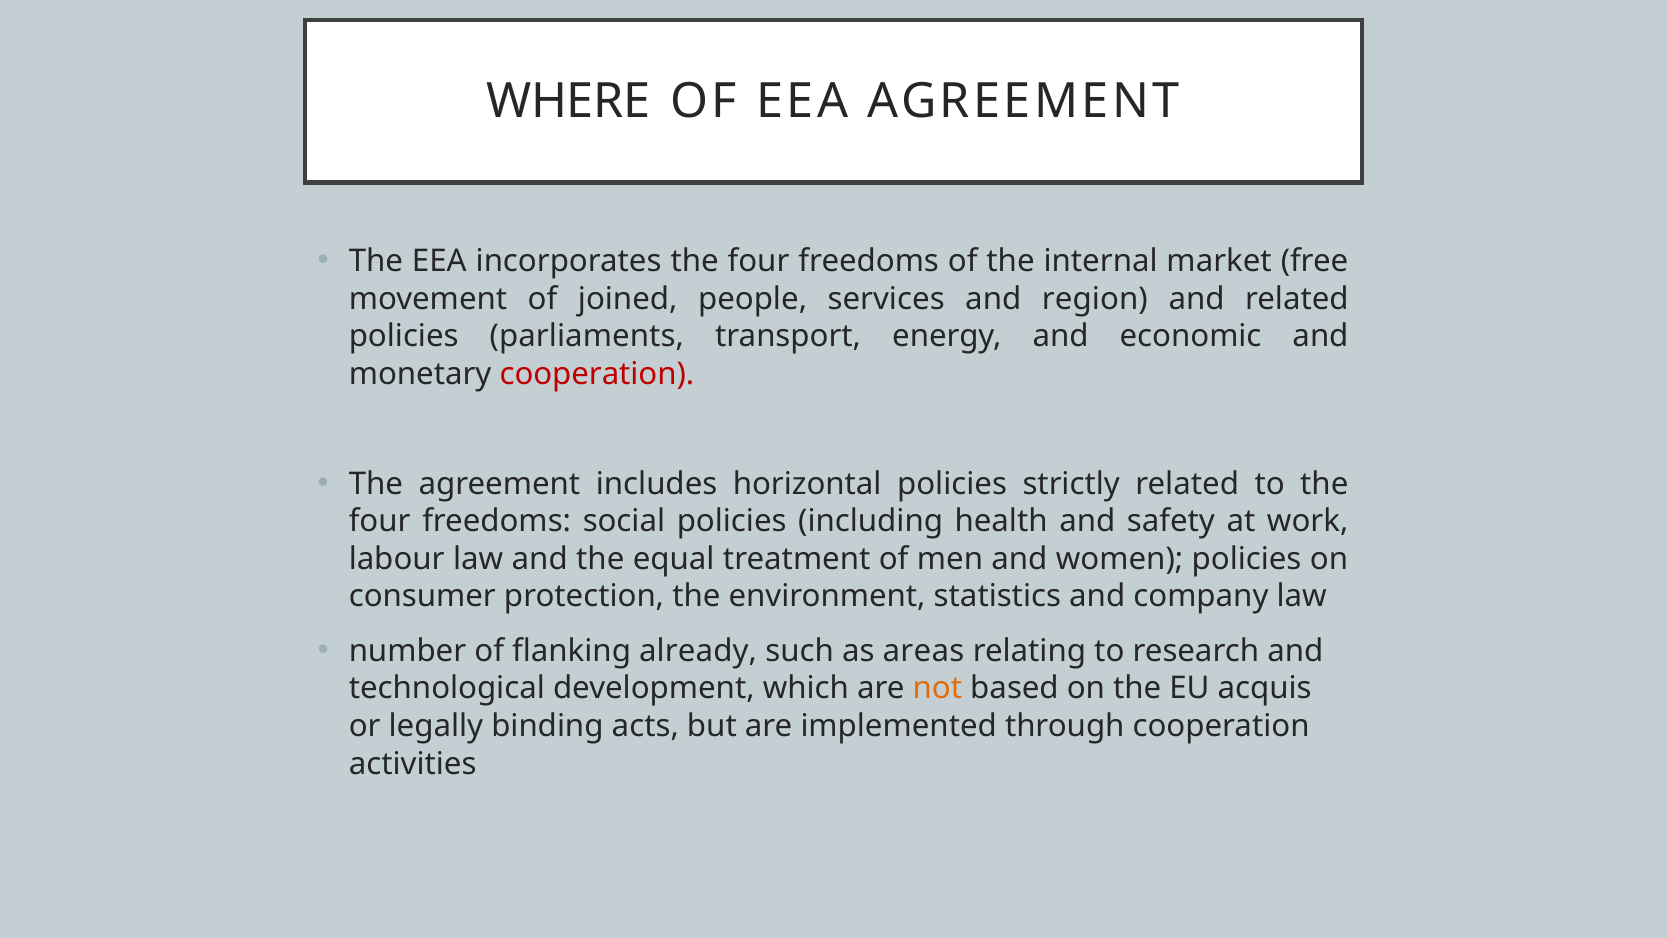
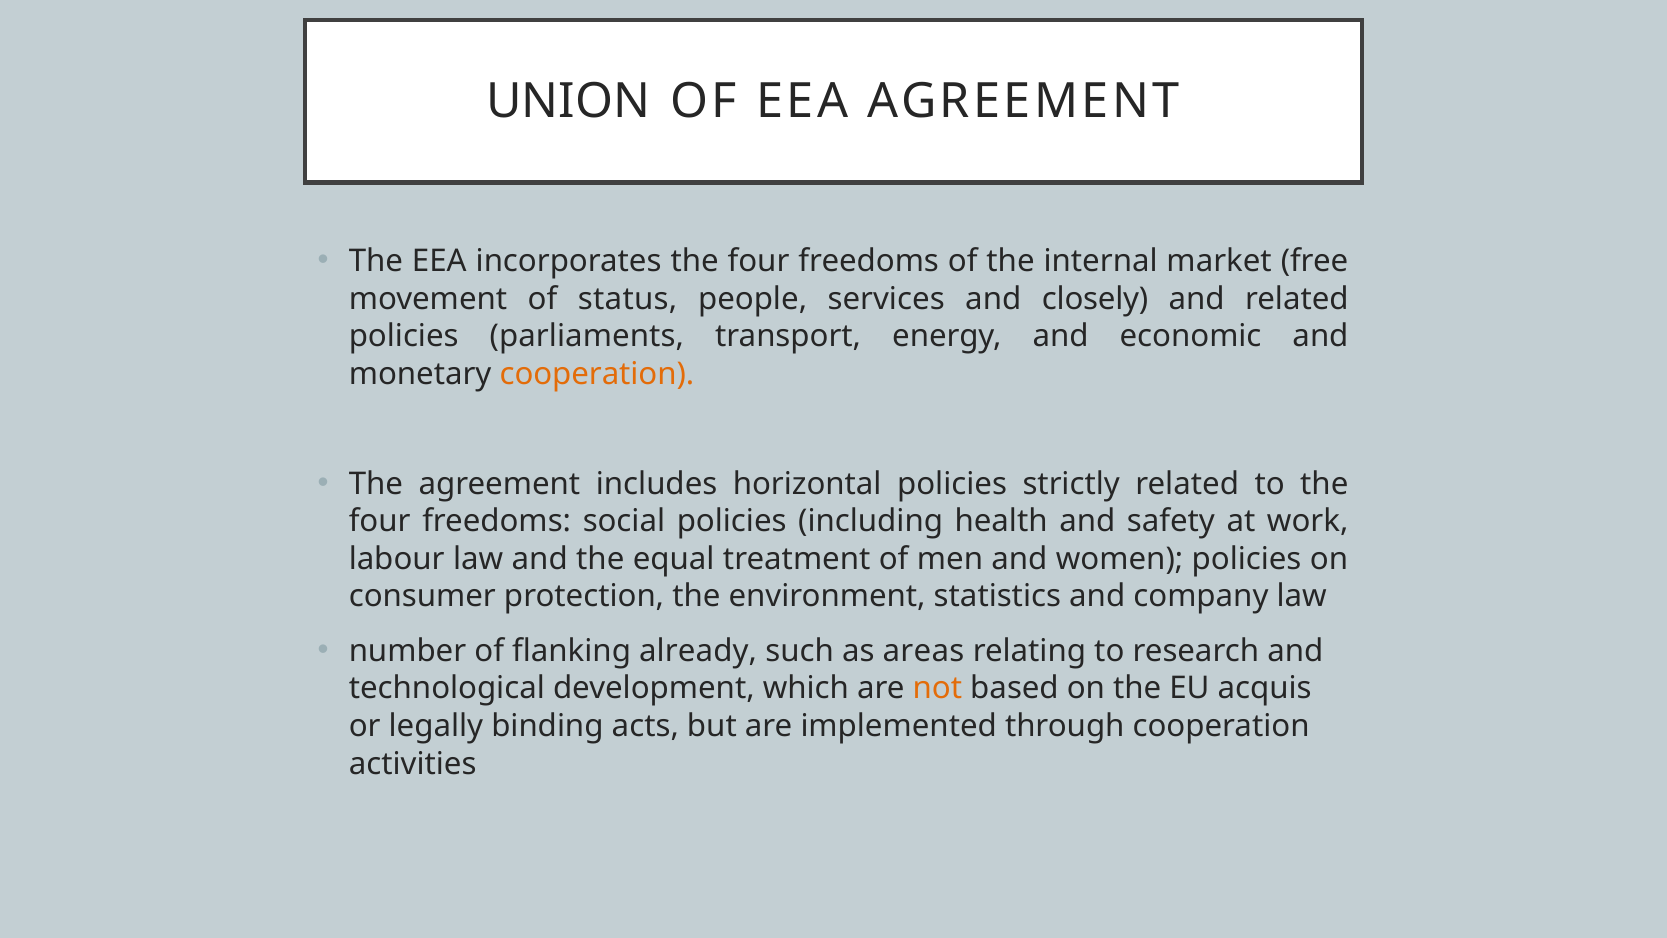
WHERE: WHERE -> UNION
joined: joined -> status
region: region -> closely
cooperation at (597, 374) colour: red -> orange
